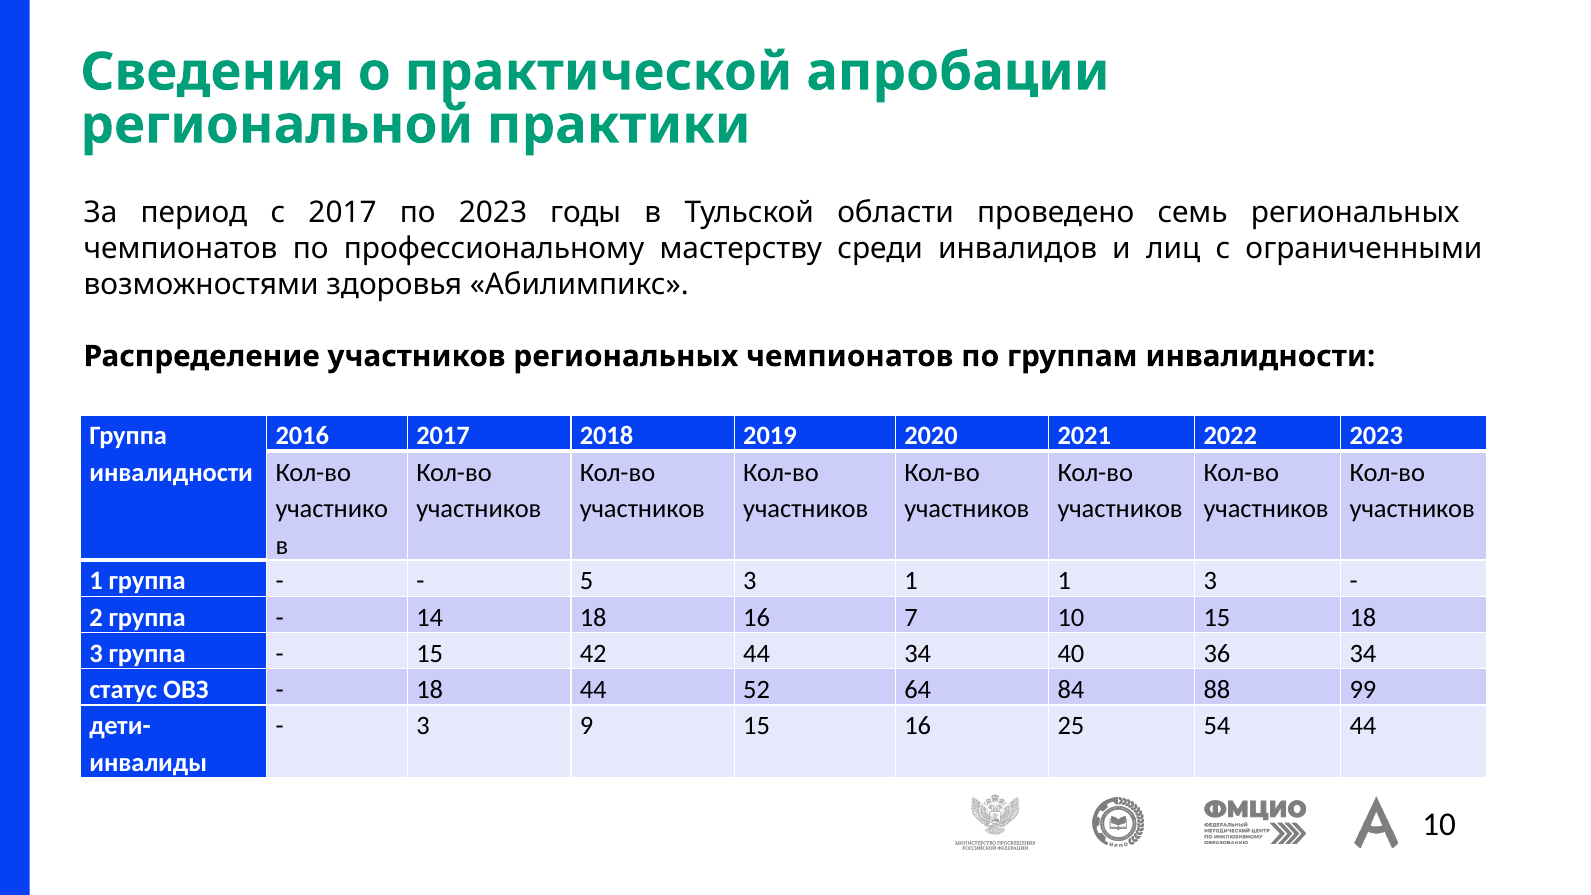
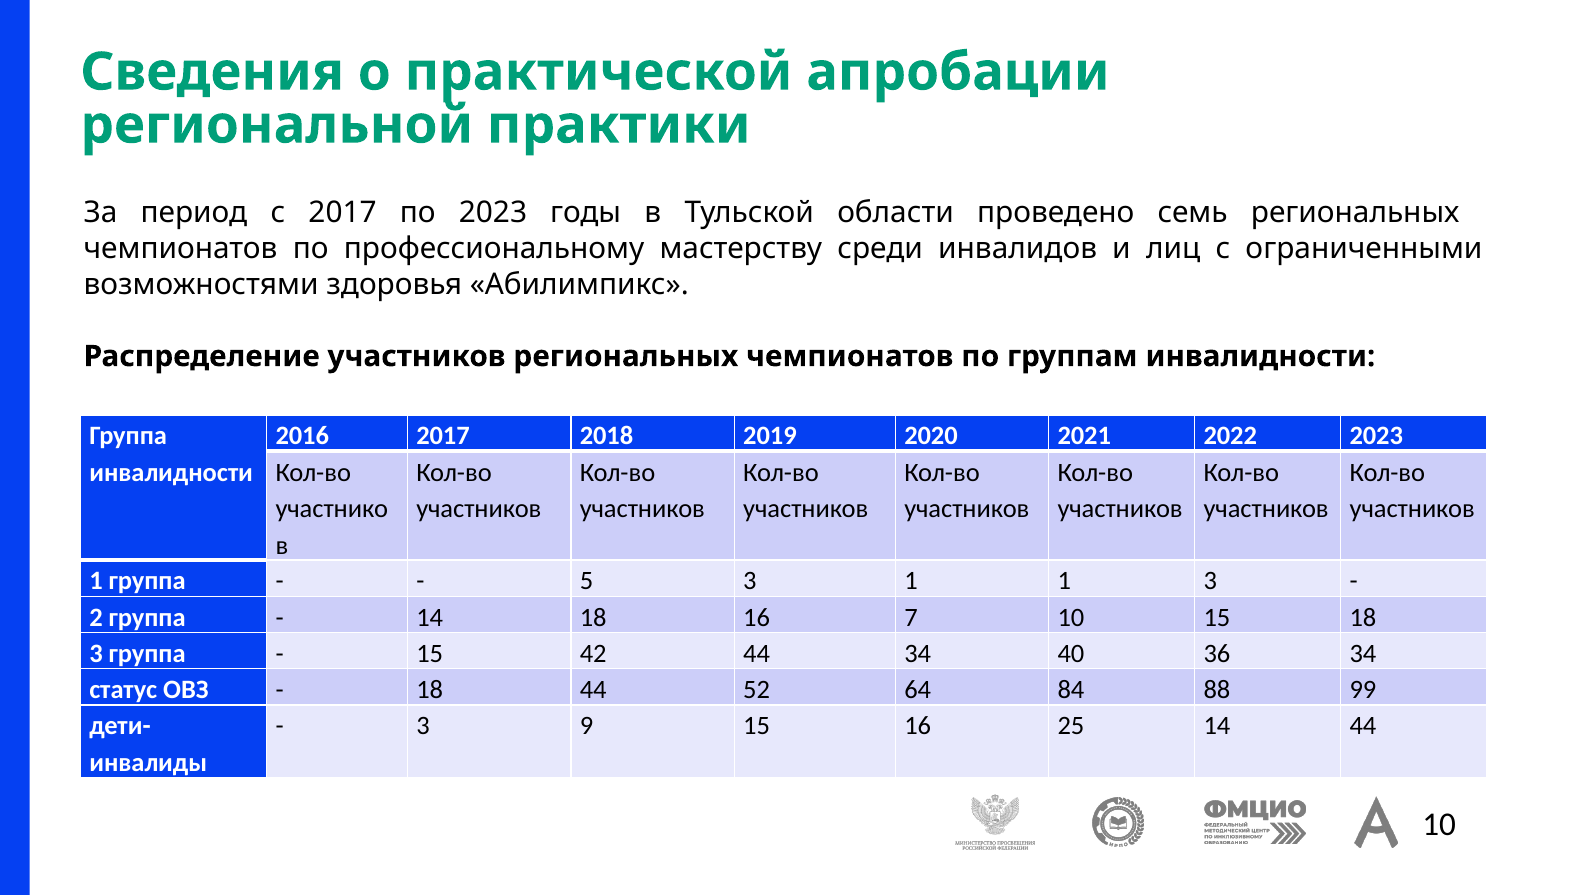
25 54: 54 -> 14
